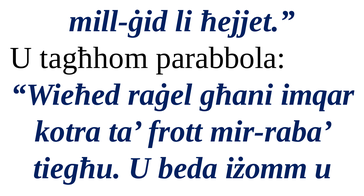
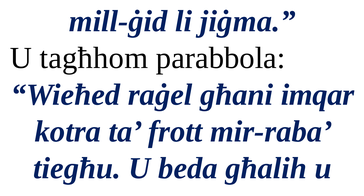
ħejjet: ħejjet -> jiġma
iżomm: iżomm -> għalih
